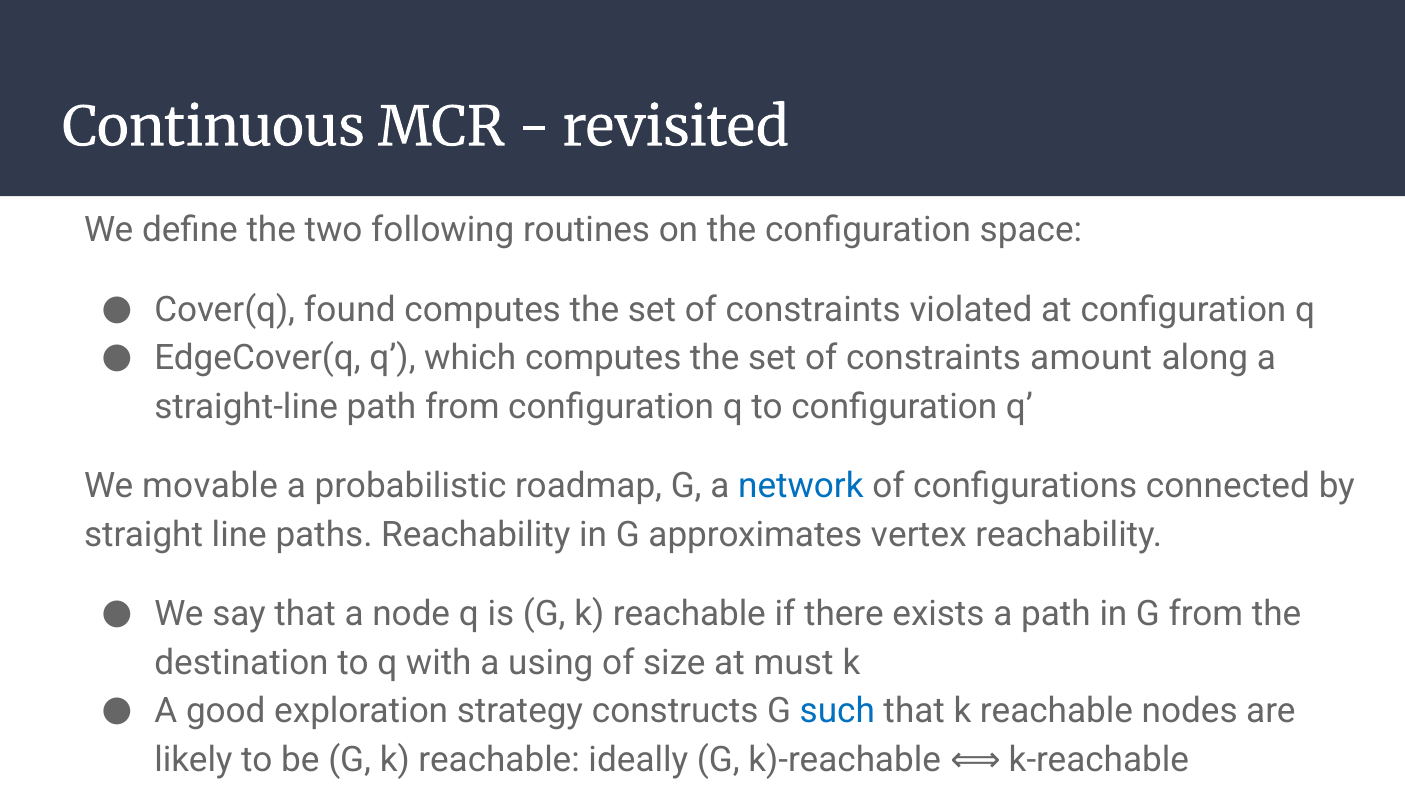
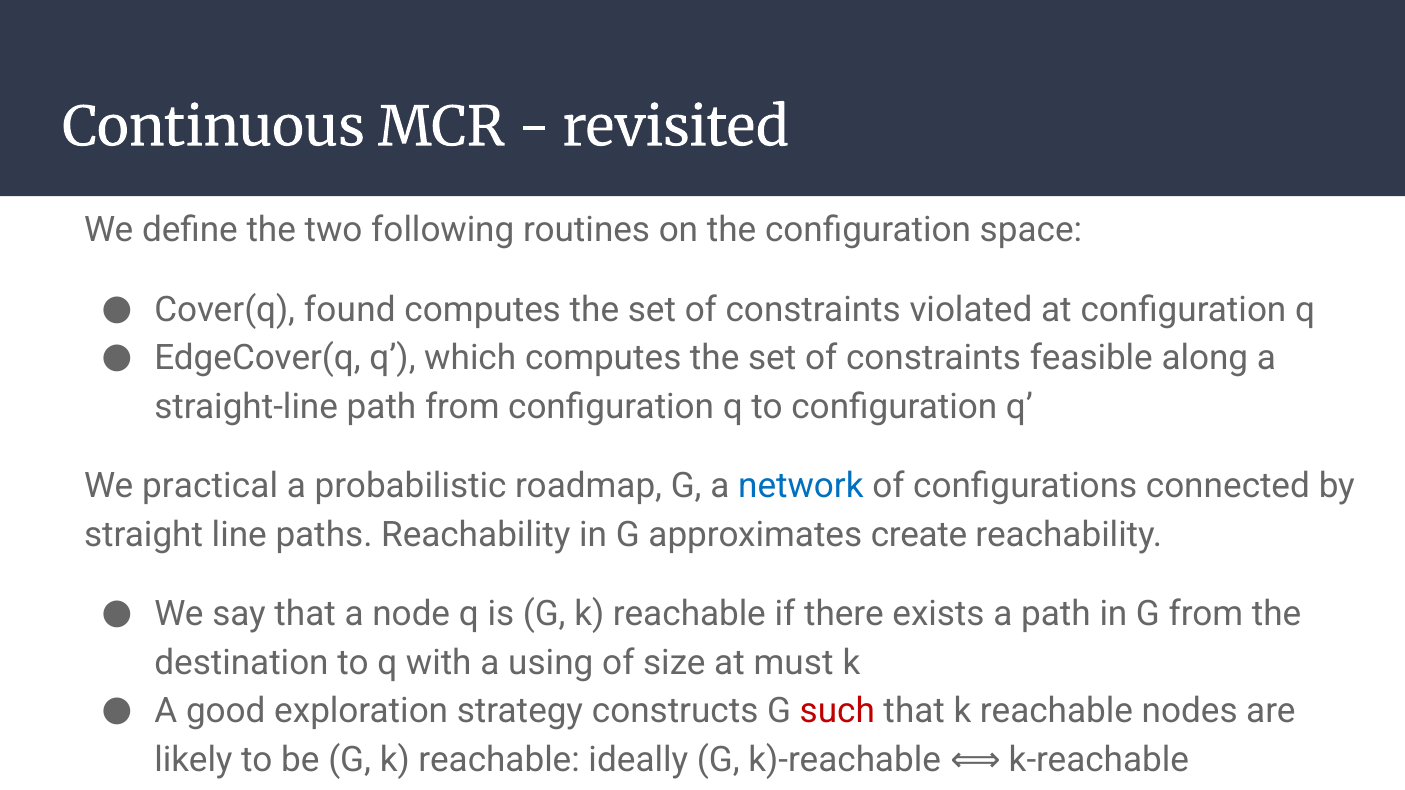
amount: amount -> feasible
movable: movable -> practical
vertex: vertex -> create
such colour: blue -> red
